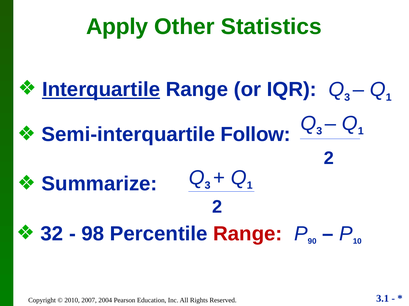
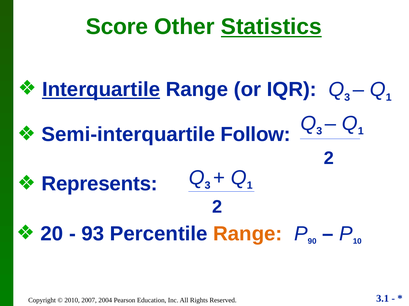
Apply: Apply -> Score
Statistics underline: none -> present
Summarize: Summarize -> Represents
32: 32 -> 20
98: 98 -> 93
Range at (248, 234) colour: red -> orange
